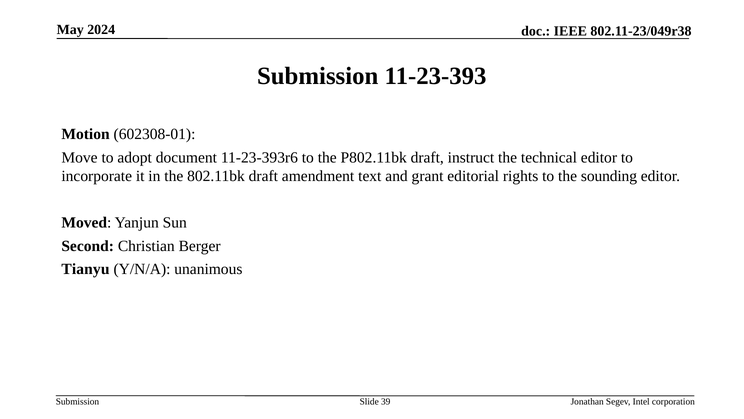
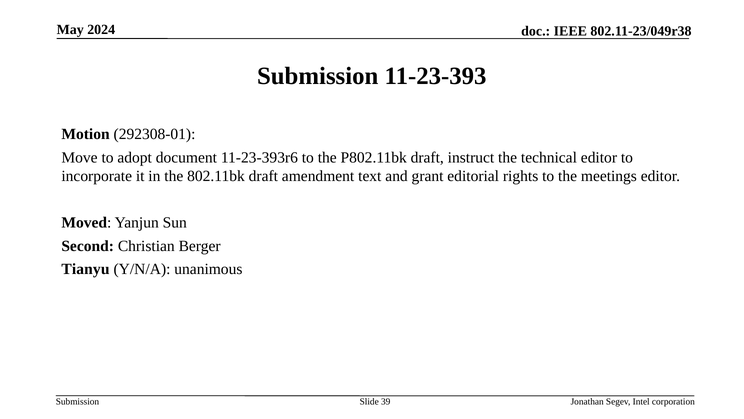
602308-01: 602308-01 -> 292308-01
sounding: sounding -> meetings
